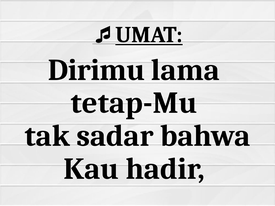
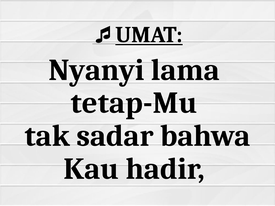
Dirimu: Dirimu -> Nyanyi
